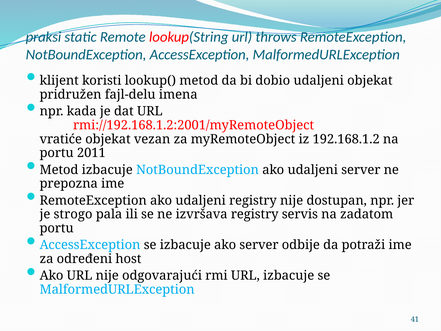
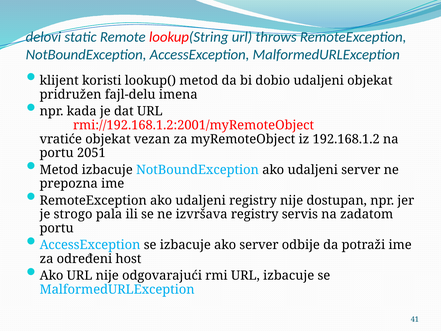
praksi: praksi -> delovi
2011: 2011 -> 2051
